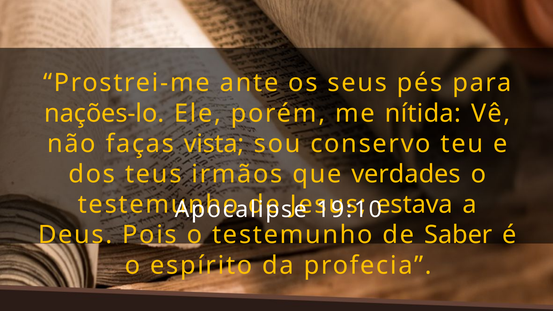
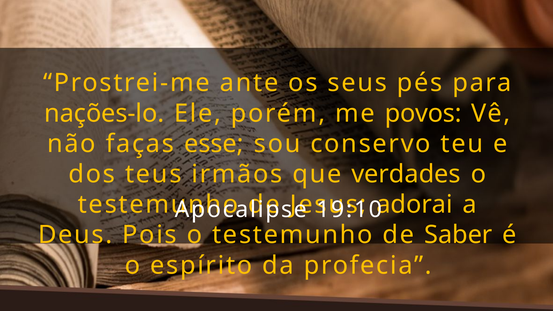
nítida: nítida -> povos
vista: vista -> esse
estava: estava -> adorai
